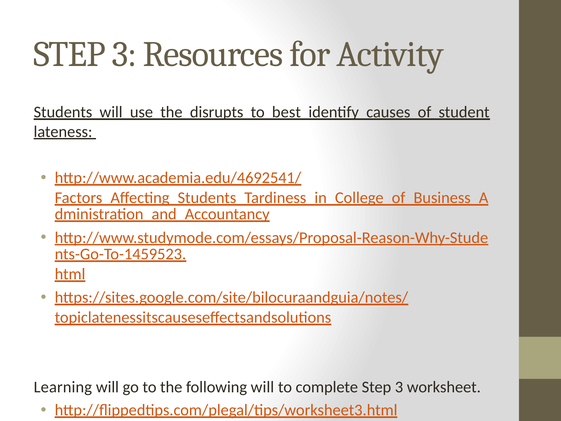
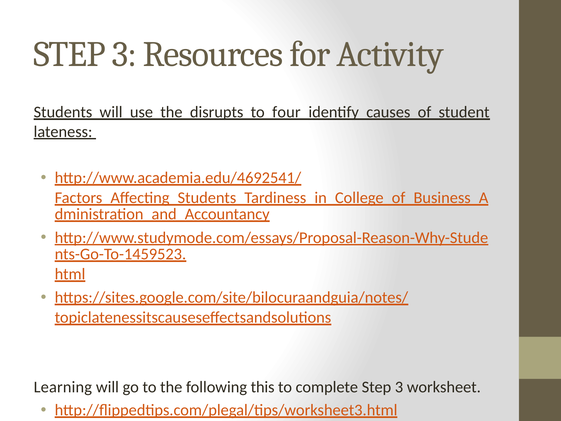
best: best -> four
following will: will -> this
